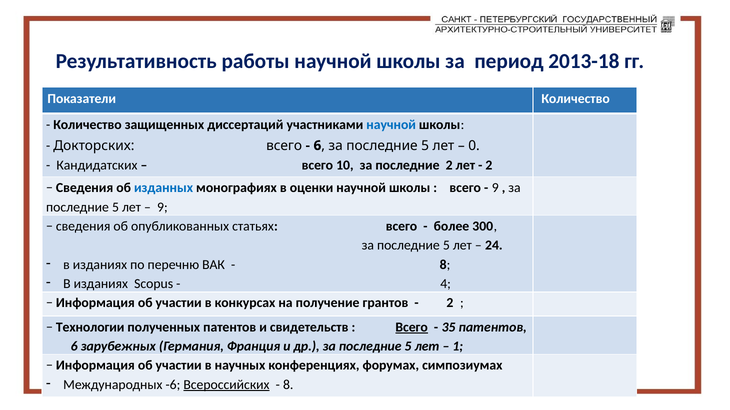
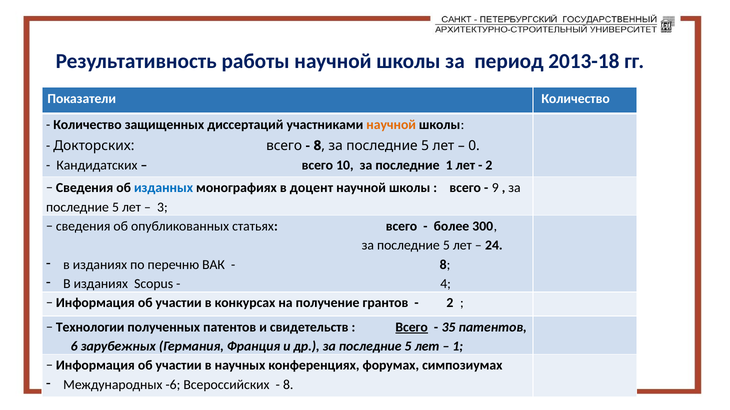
научной at (391, 125) colour: blue -> orange
6 at (317, 146): 6 -> 8
последние 2: 2 -> 1
оценки: оценки -> доцент
9 at (162, 207): 9 -> 3
Всероссийских underline: present -> none
